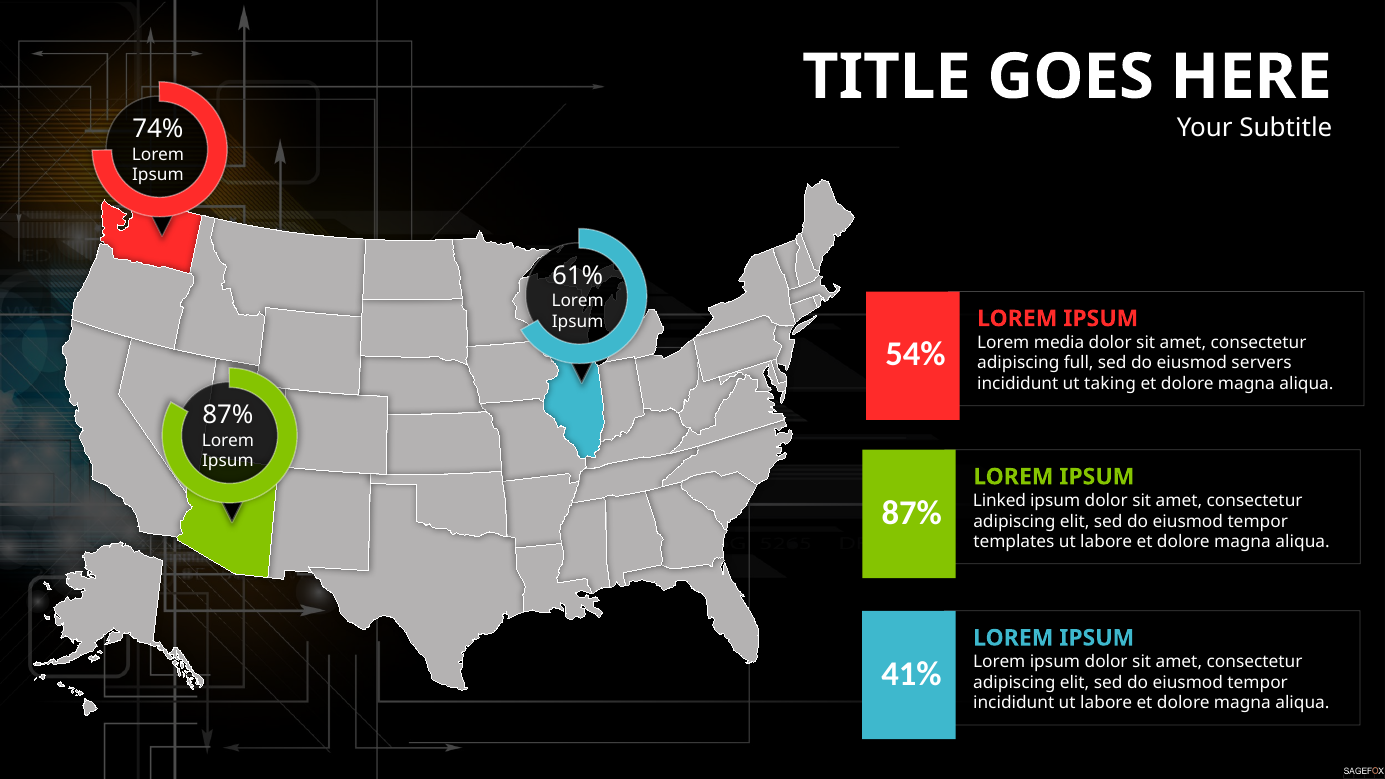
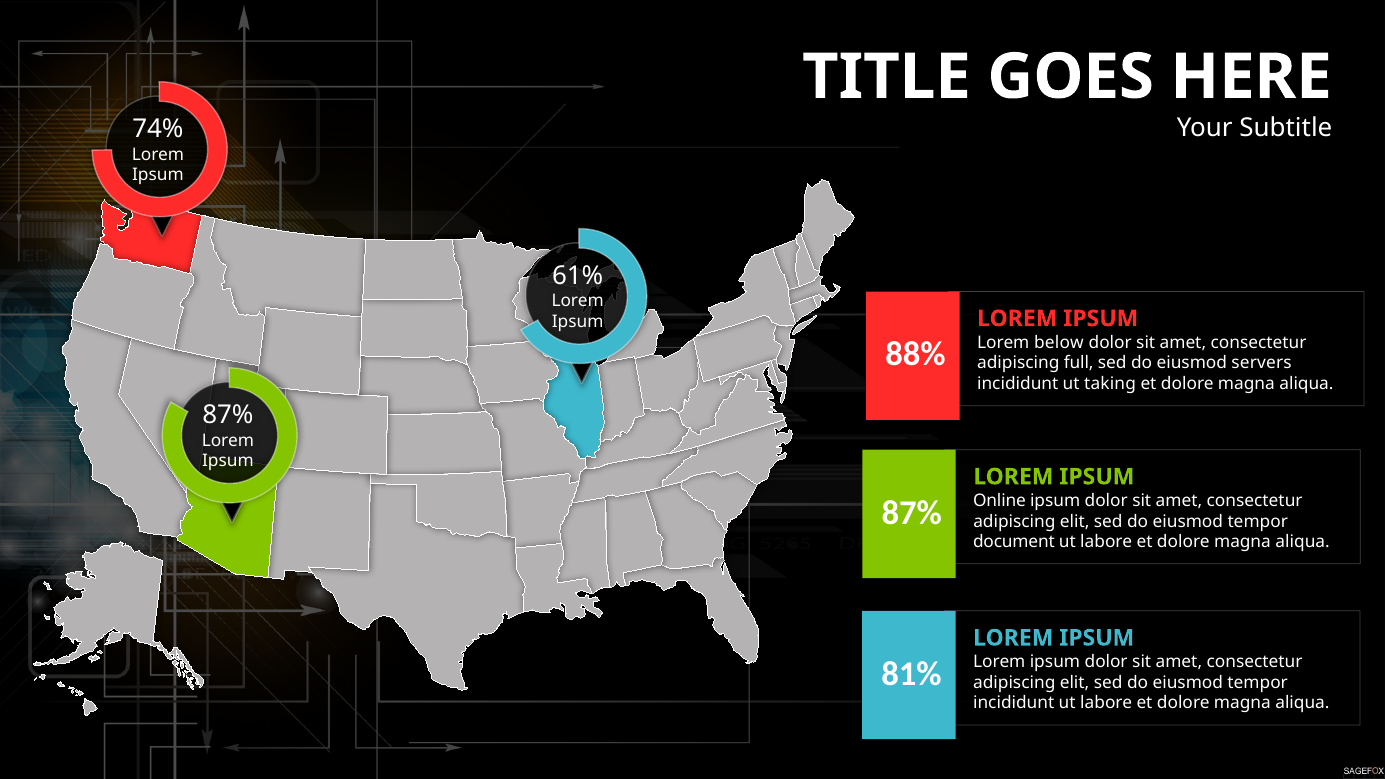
media: media -> below
54%: 54% -> 88%
Linked: Linked -> Online
templates: templates -> document
41%: 41% -> 81%
